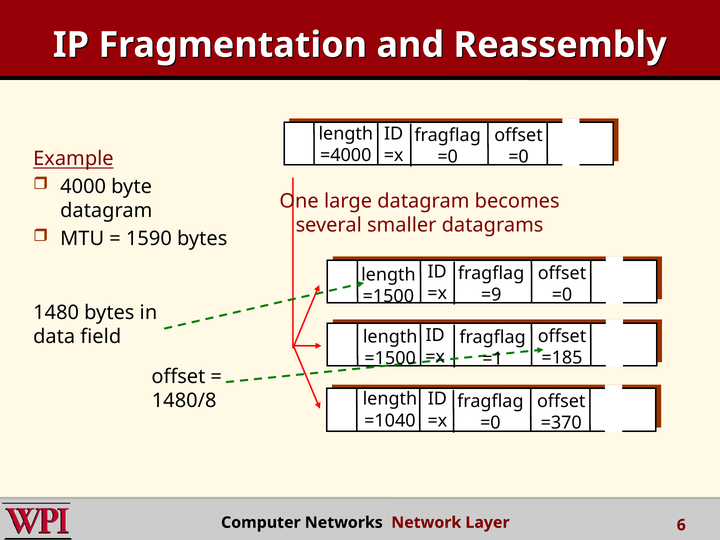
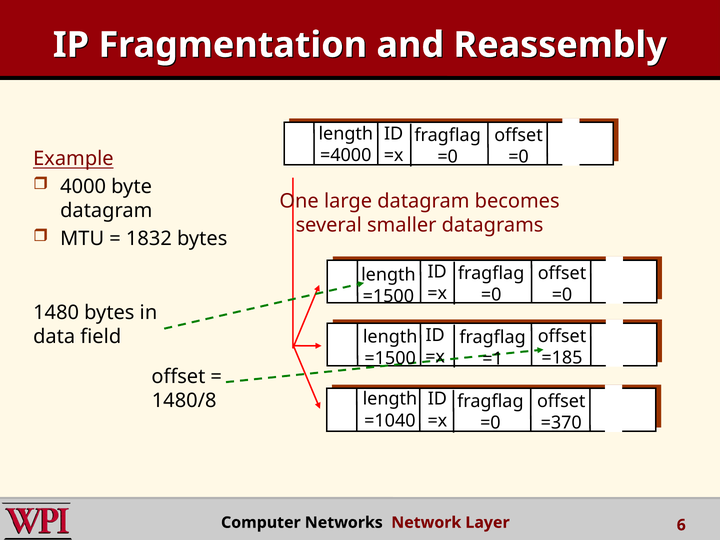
1590: 1590 -> 1832
=9 at (491, 295): =9 -> =0
